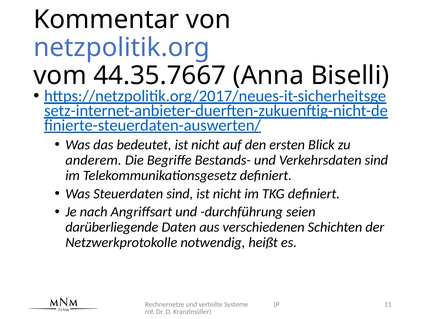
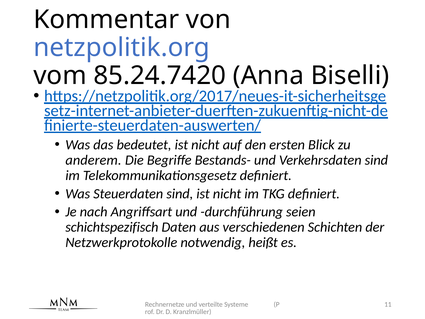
44.35.7667: 44.35.7667 -> 85.24.7420
darüberliegende: darüberliegende -> schichtspezifisch
